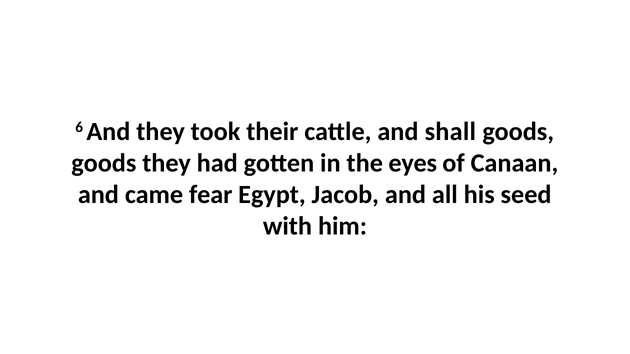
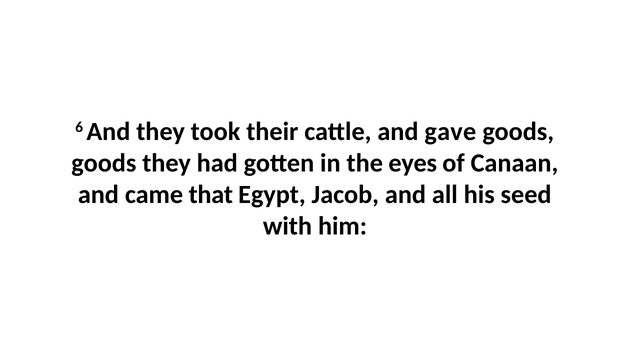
shall: shall -> gave
fear: fear -> that
